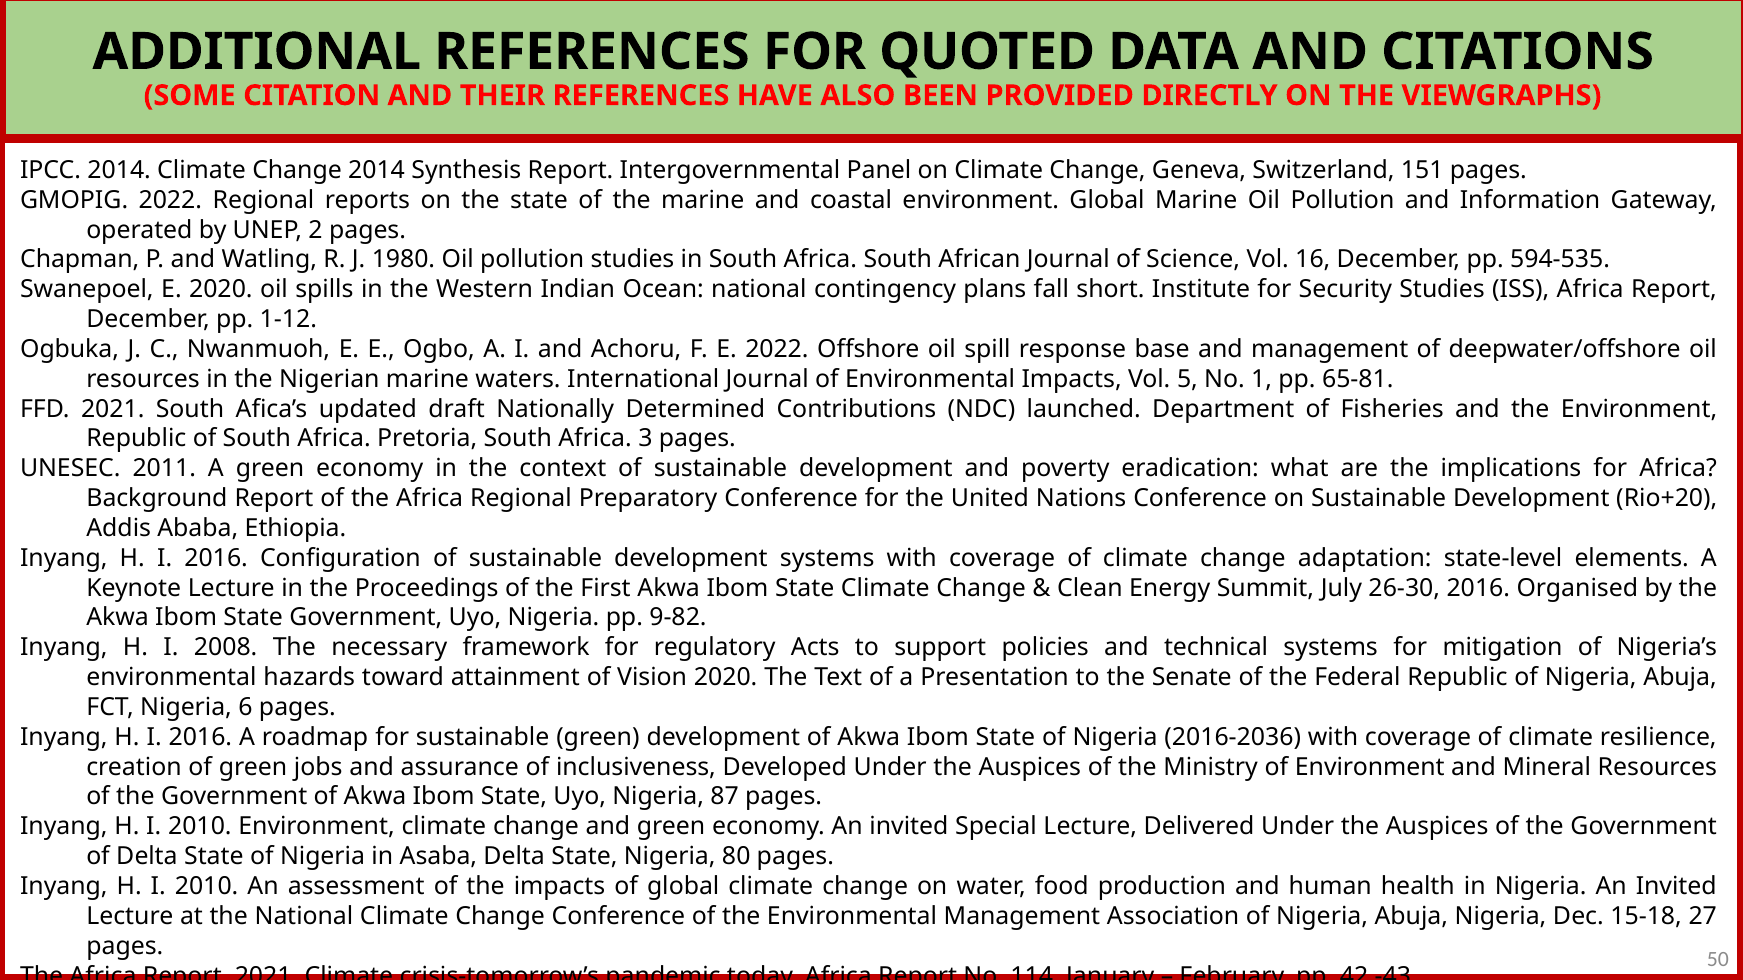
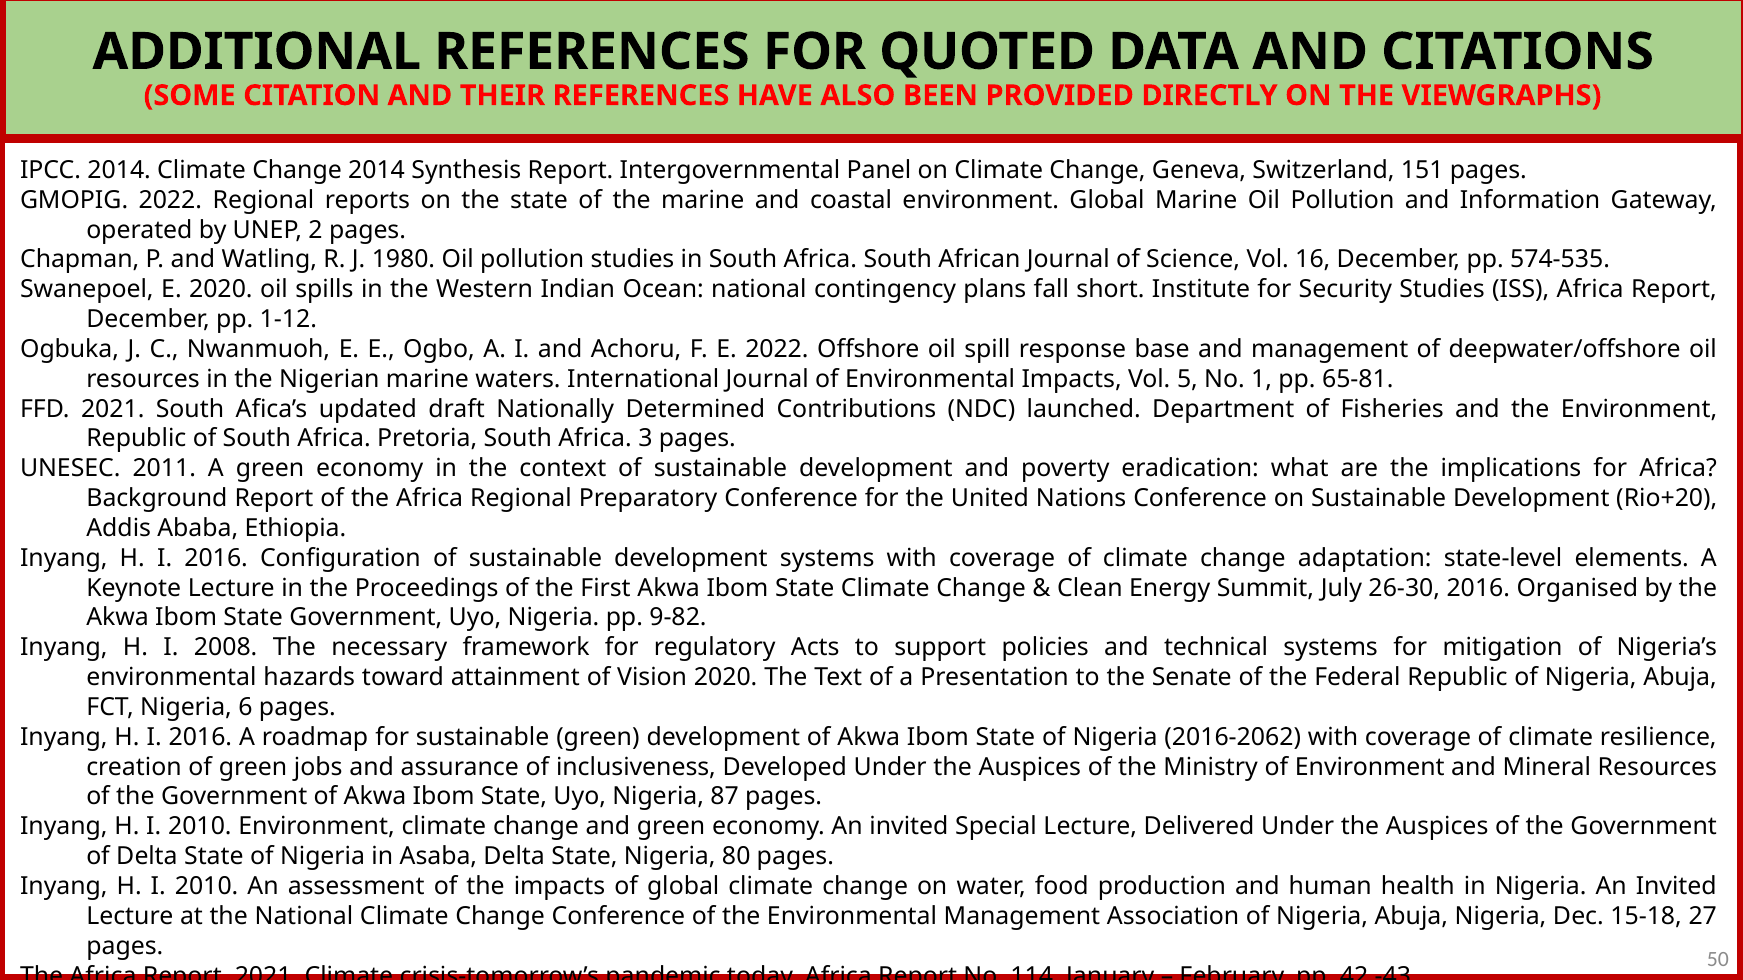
594-535: 594-535 -> 574-535
2016-2036: 2016-2036 -> 2016-2062
